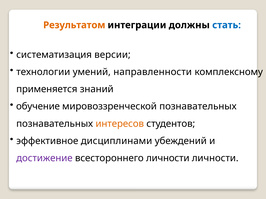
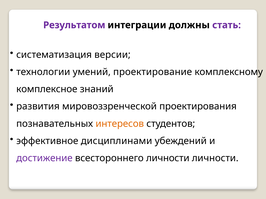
Результатом colour: orange -> purple
стать colour: blue -> purple
направленности: направленности -> проектирование
применяется: применяется -> комплексное
обучение: обучение -> развития
мировоззренческой познавательных: познавательных -> проектирования
